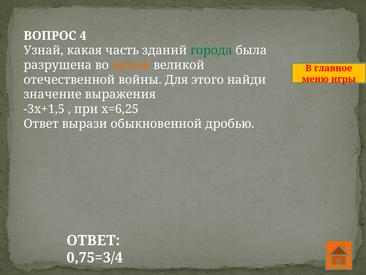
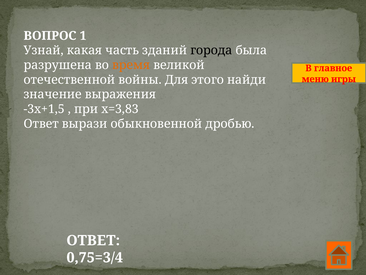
4: 4 -> 1
города colour: green -> black
х=6,25: х=6,25 -> х=3,83
